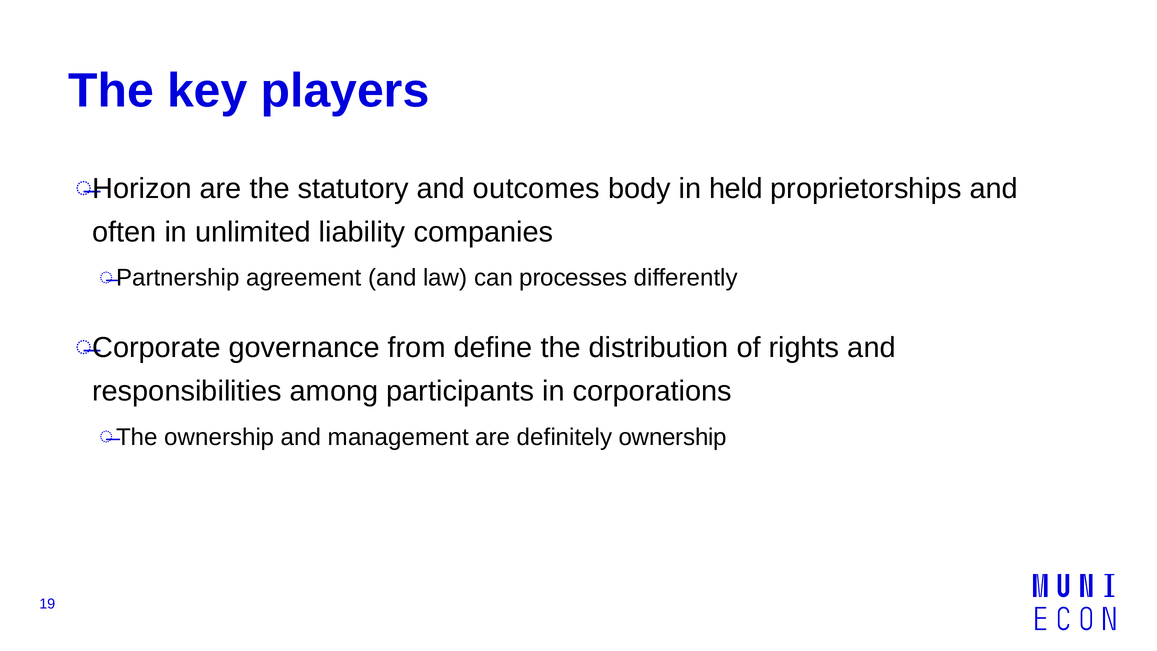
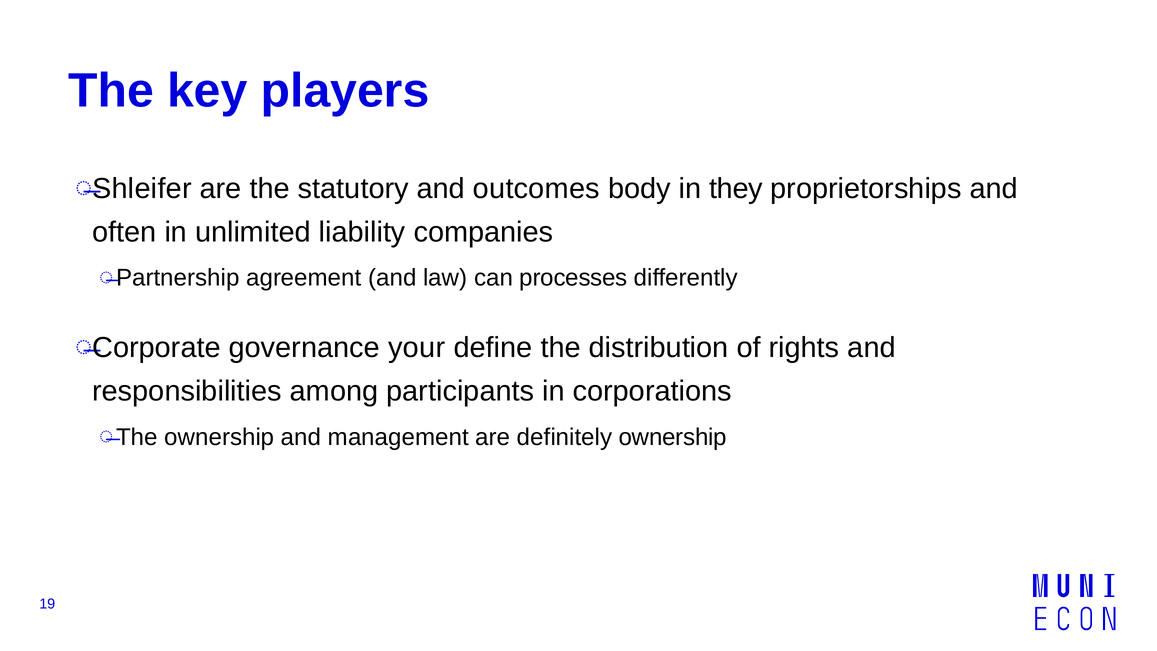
Horizon: Horizon -> Shleifer
held: held -> they
from: from -> your
